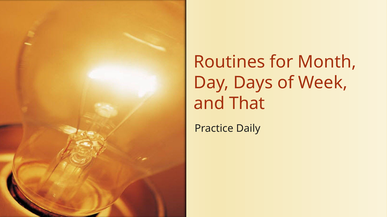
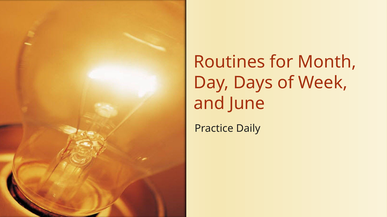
That: That -> June
